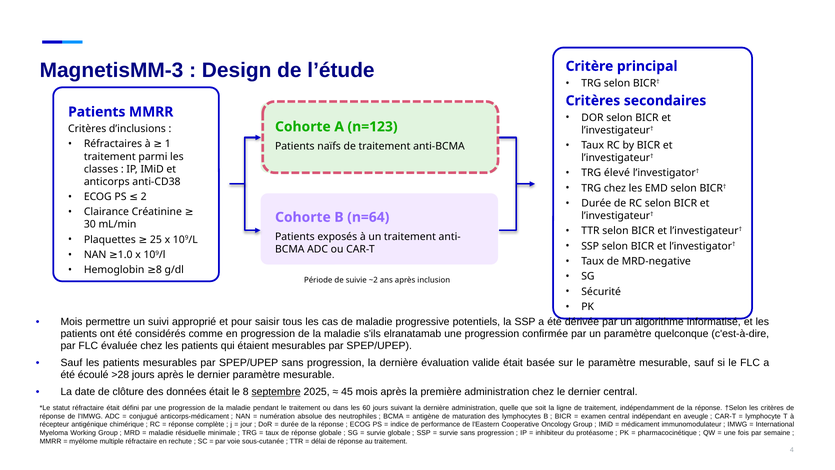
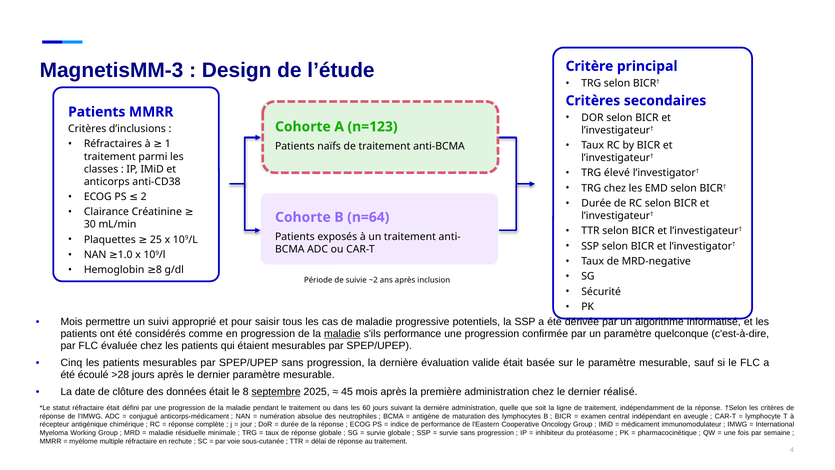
maladie at (342, 334) underline: none -> present
s'ils elranatamab: elranatamab -> performance
Sauf at (71, 363): Sauf -> Cinq
dernier central: central -> réalisé
